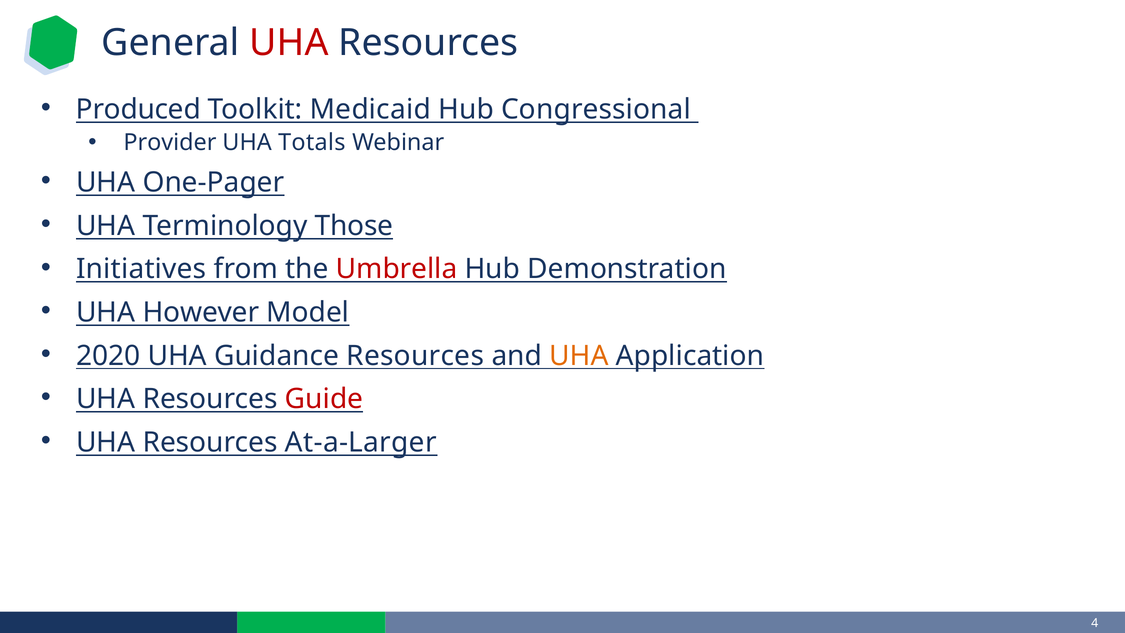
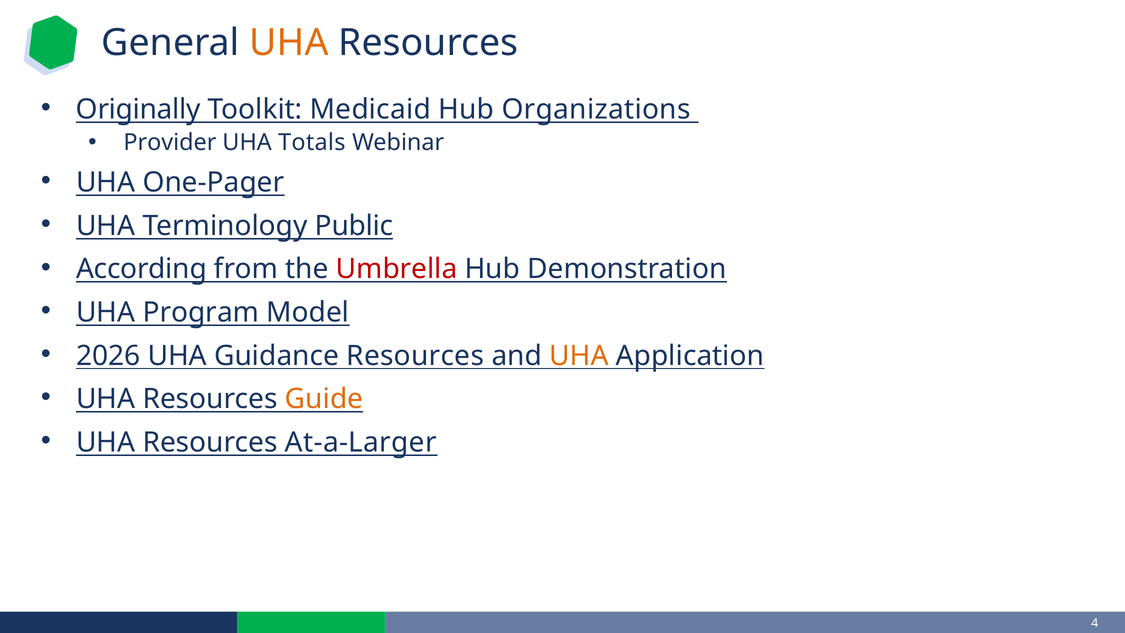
UHA at (289, 43) colour: red -> orange
Produced: Produced -> Originally
Congressional: Congressional -> Organizations
Those: Those -> Public
Initiatives: Initiatives -> According
However: However -> Program
2020: 2020 -> 2026
Guide colour: red -> orange
